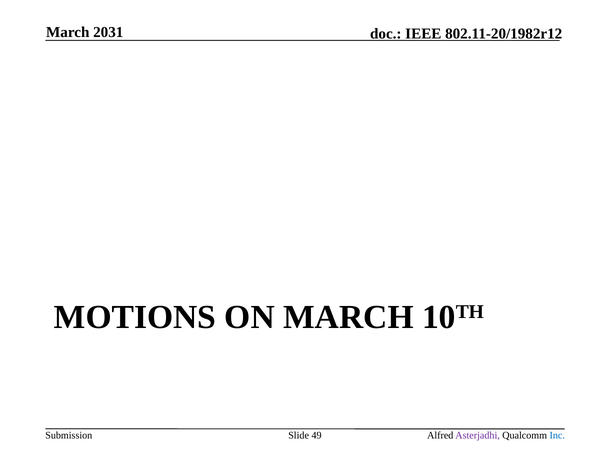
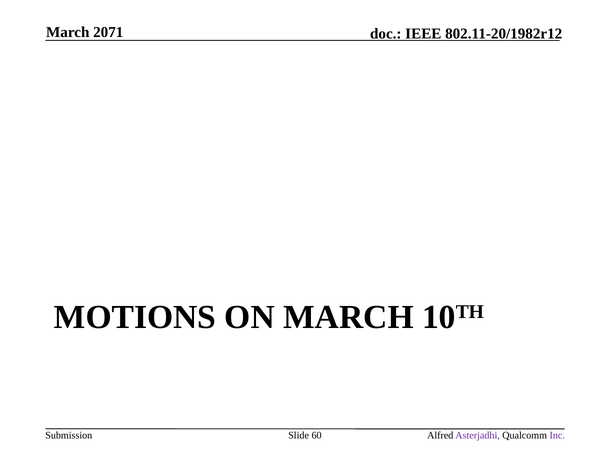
2031: 2031 -> 2071
49: 49 -> 60
Inc colour: blue -> purple
